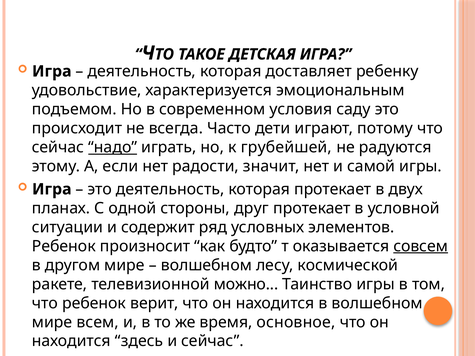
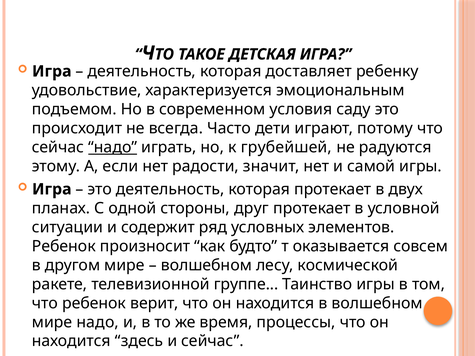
совсем underline: present -> none
можно: можно -> группе
мире всем: всем -> надо
основное: основное -> процессы
